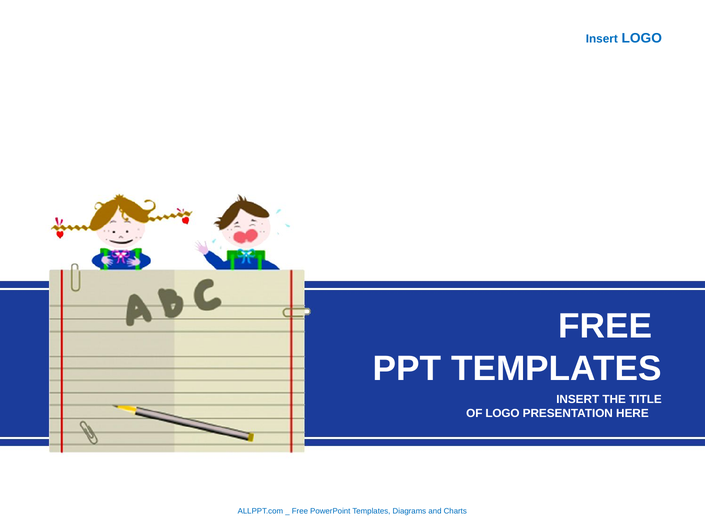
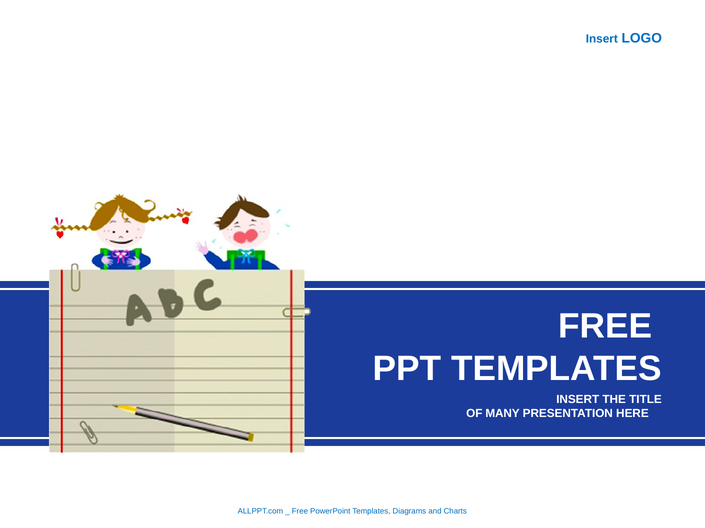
OF LOGO: LOGO -> MANY
